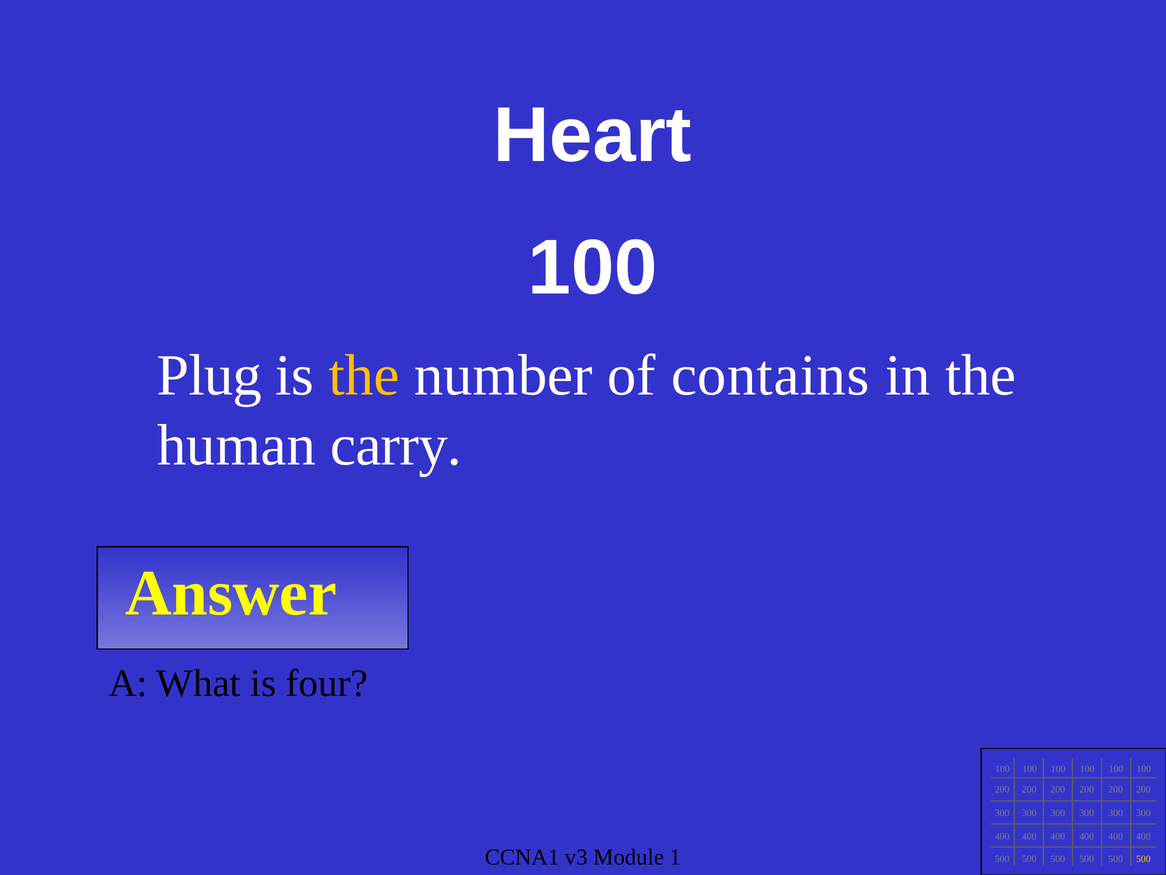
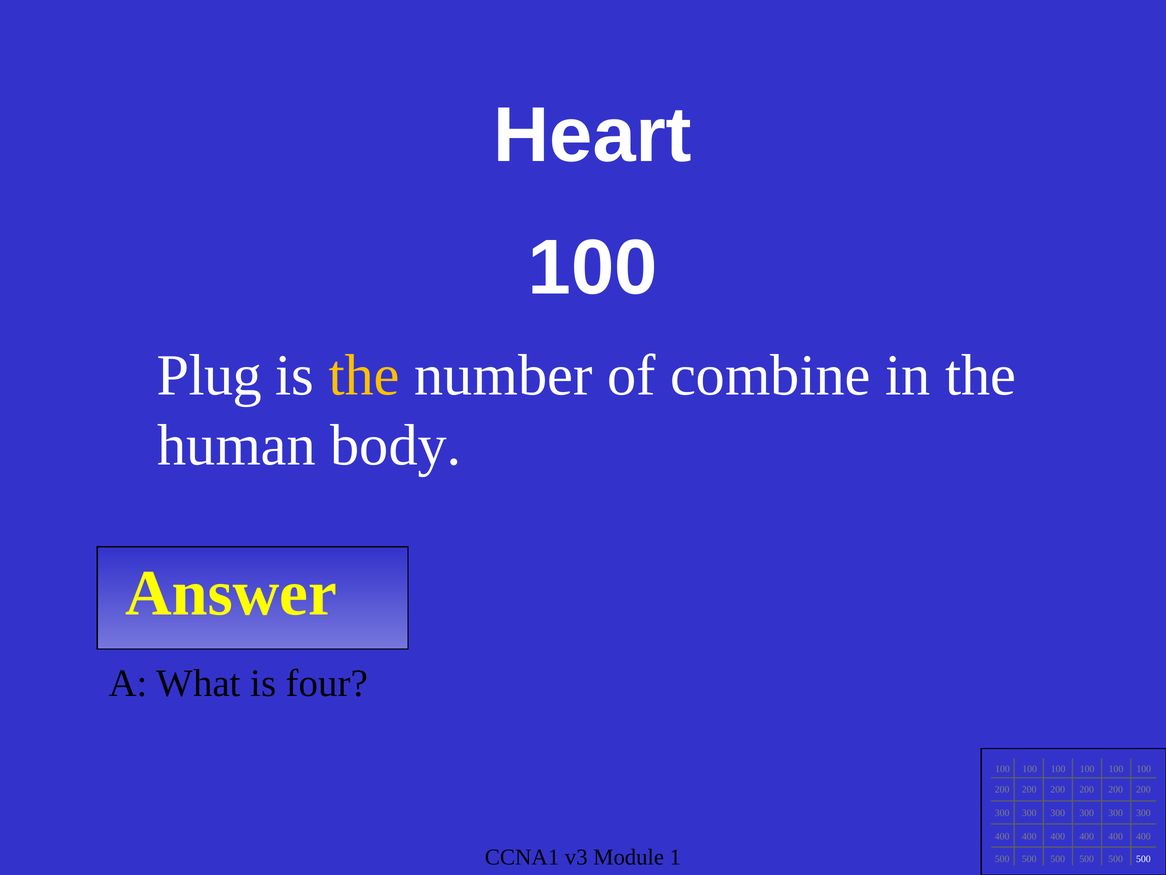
contains: contains -> combine
carry: carry -> body
500 at (1143, 859) colour: yellow -> white
